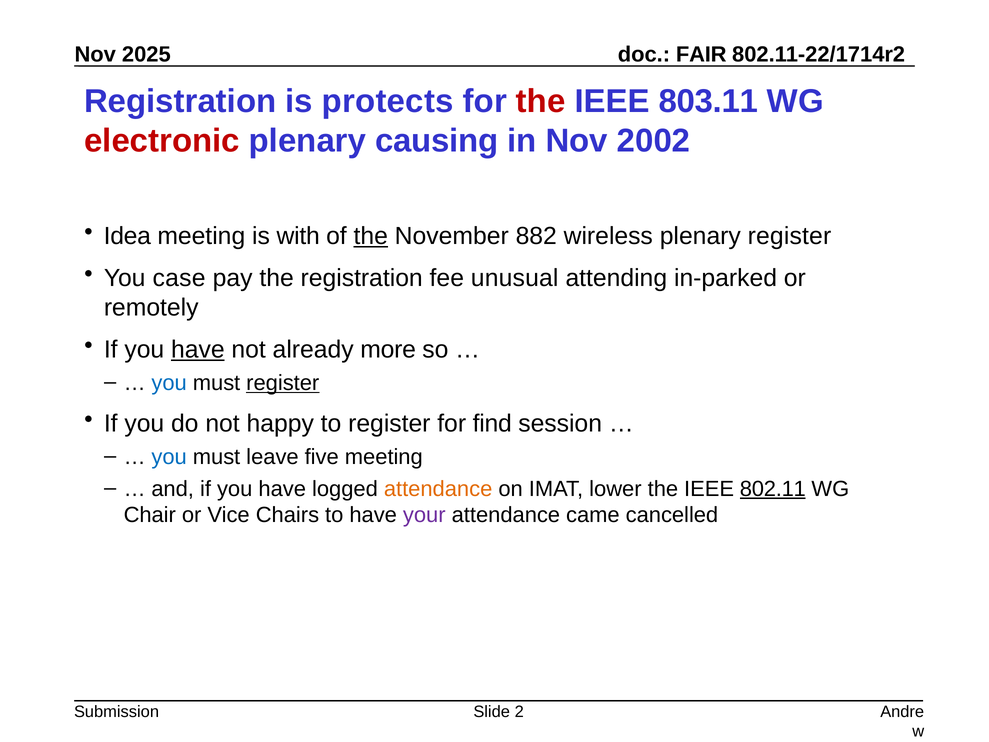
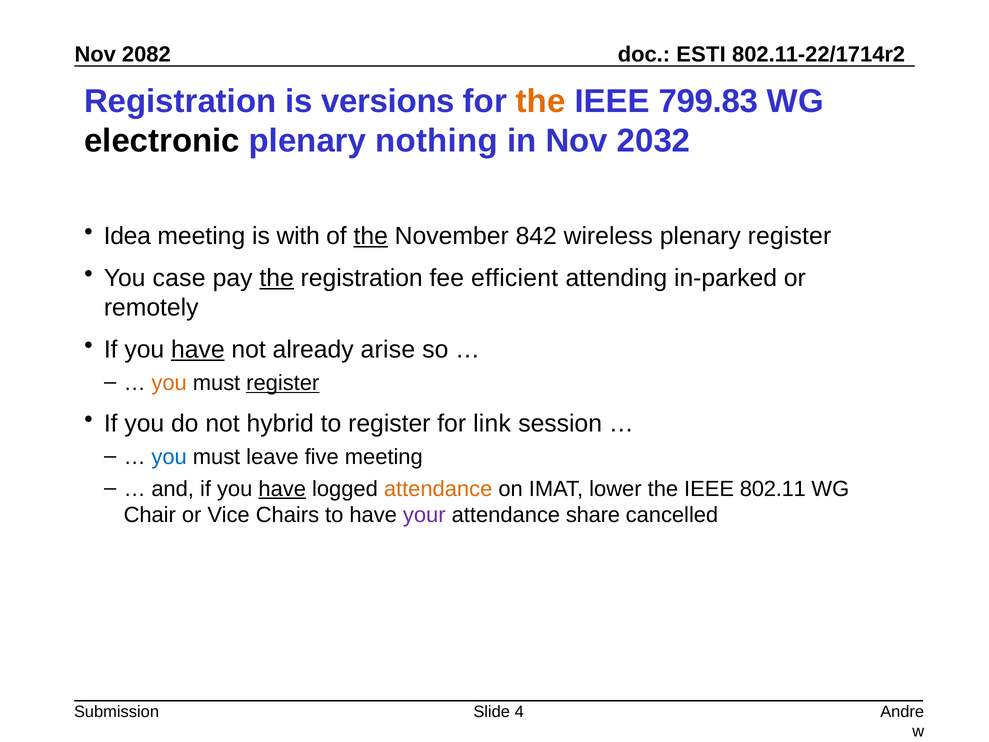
2025: 2025 -> 2082
FAIR: FAIR -> ESTI
protects: protects -> versions
the at (541, 101) colour: red -> orange
803.11: 803.11 -> 799.83
electronic colour: red -> black
causing: causing -> nothing
2002: 2002 -> 2032
882: 882 -> 842
the at (277, 278) underline: none -> present
unusual: unusual -> efficient
more: more -> arise
you at (169, 383) colour: blue -> orange
happy: happy -> hybrid
find: find -> link
have at (282, 489) underline: none -> present
802.11 underline: present -> none
came: came -> share
2: 2 -> 4
